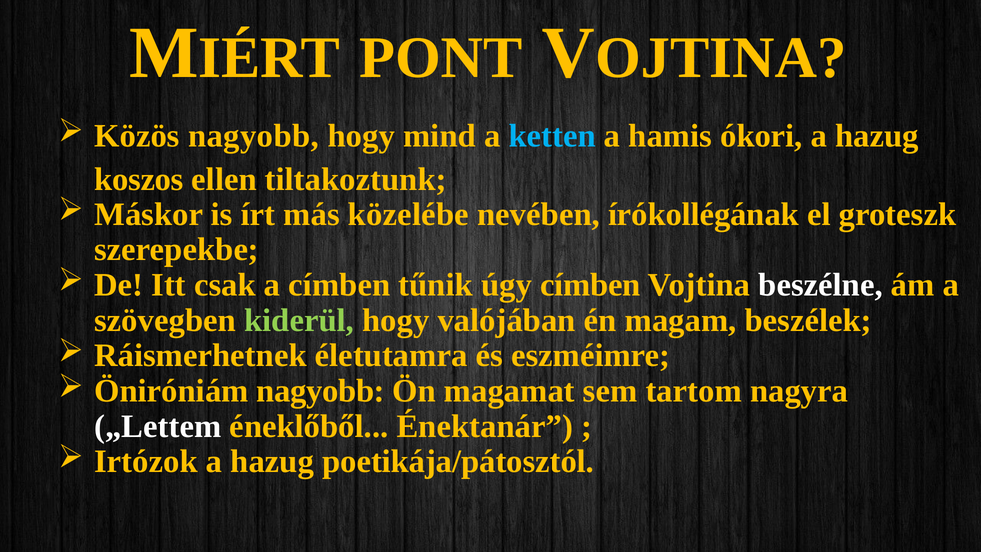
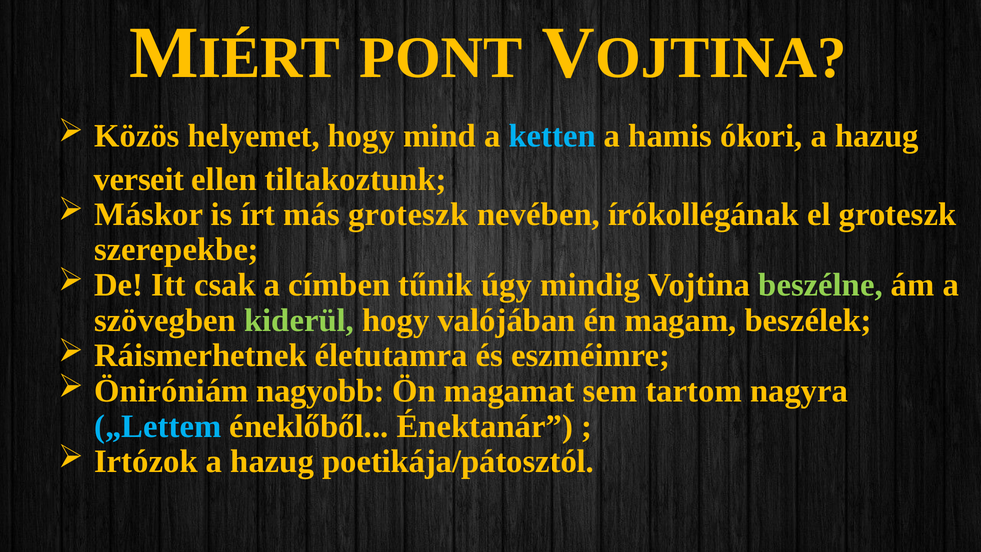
Közös nagyobb: nagyobb -> helyemet
koszos: koszos -> verseit
más közelébe: közelébe -> groteszk
úgy címben: címben -> mindig
beszélne colour: white -> light green
„Lettem colour: white -> light blue
